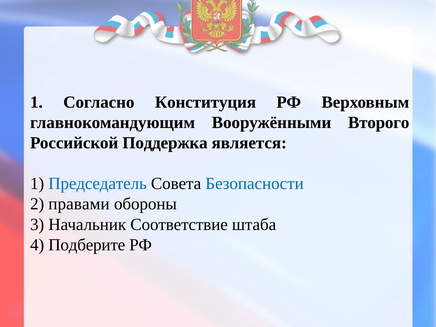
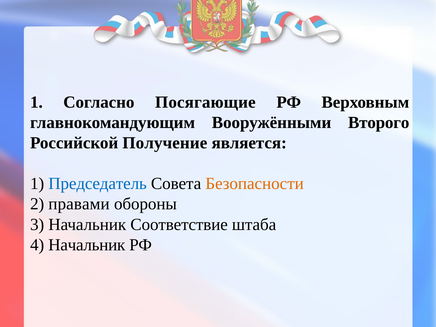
Конституция: Конституция -> Посягающие
Поддержка: Поддержка -> Получение
Безопасности colour: blue -> orange
4 Подберите: Подберите -> Начальник
